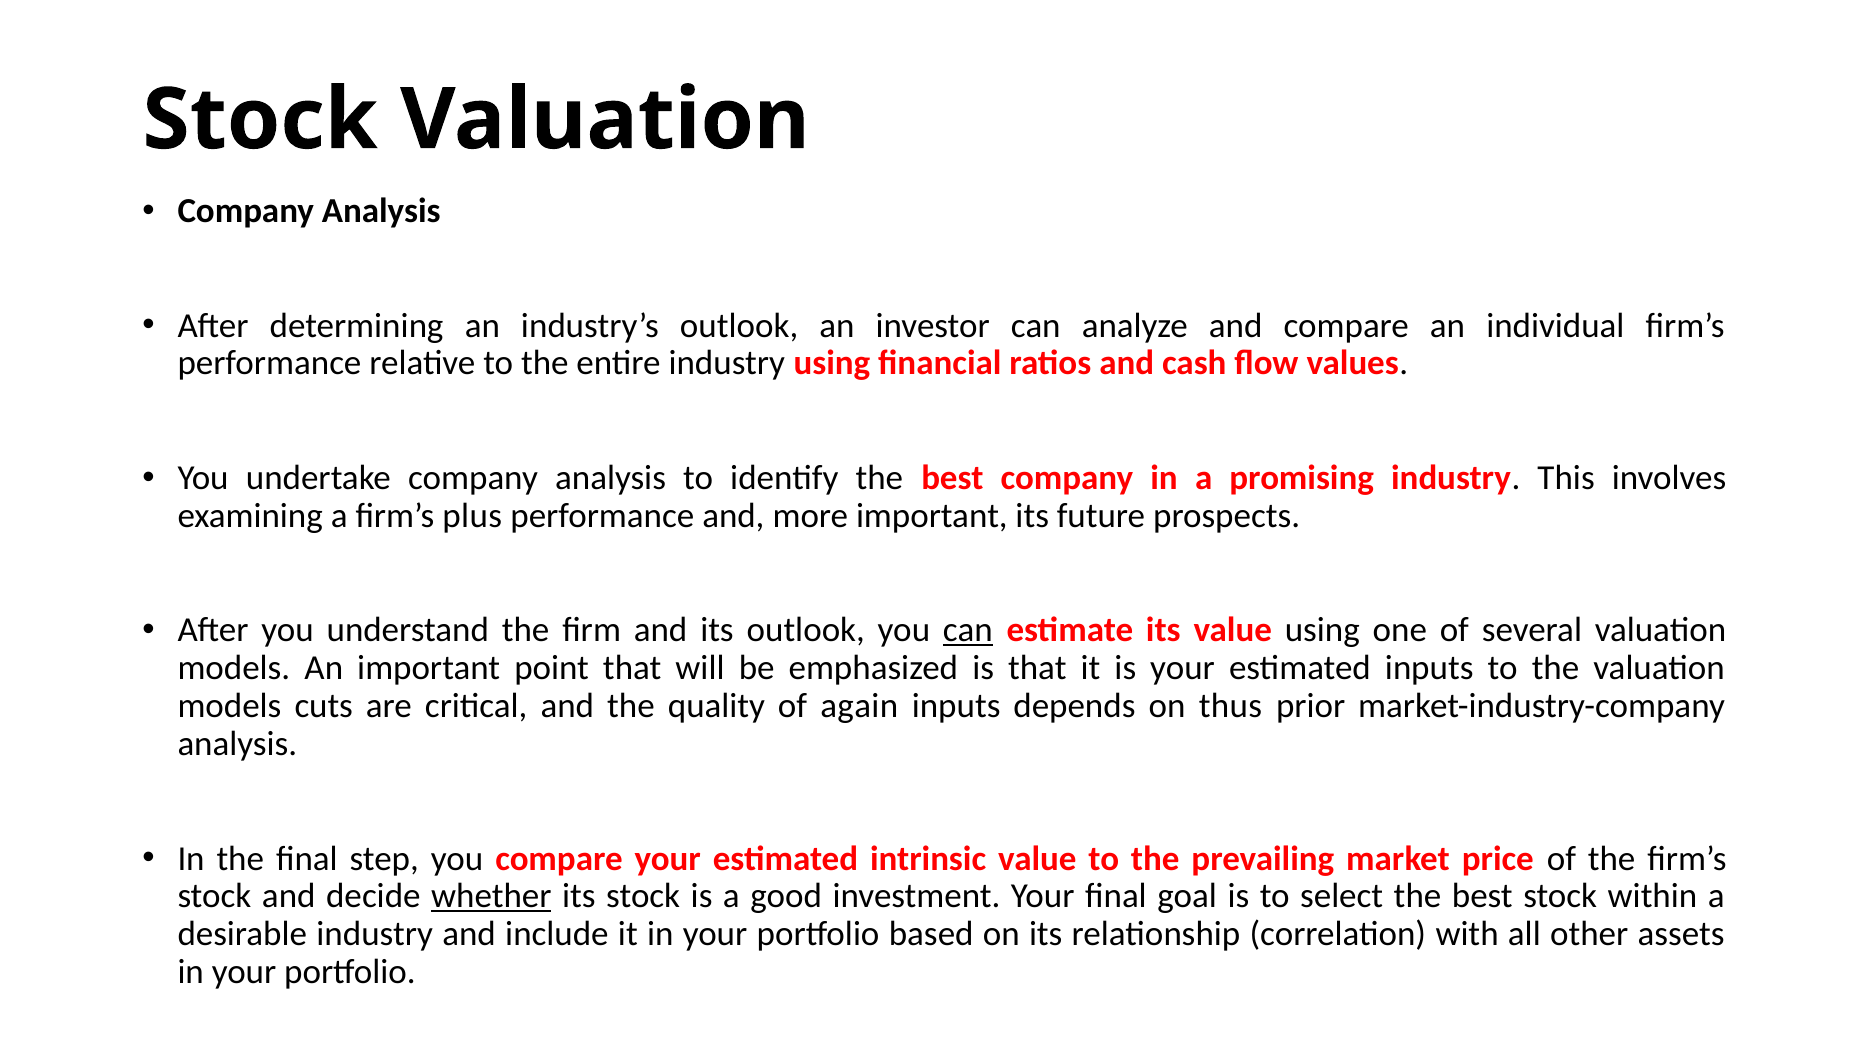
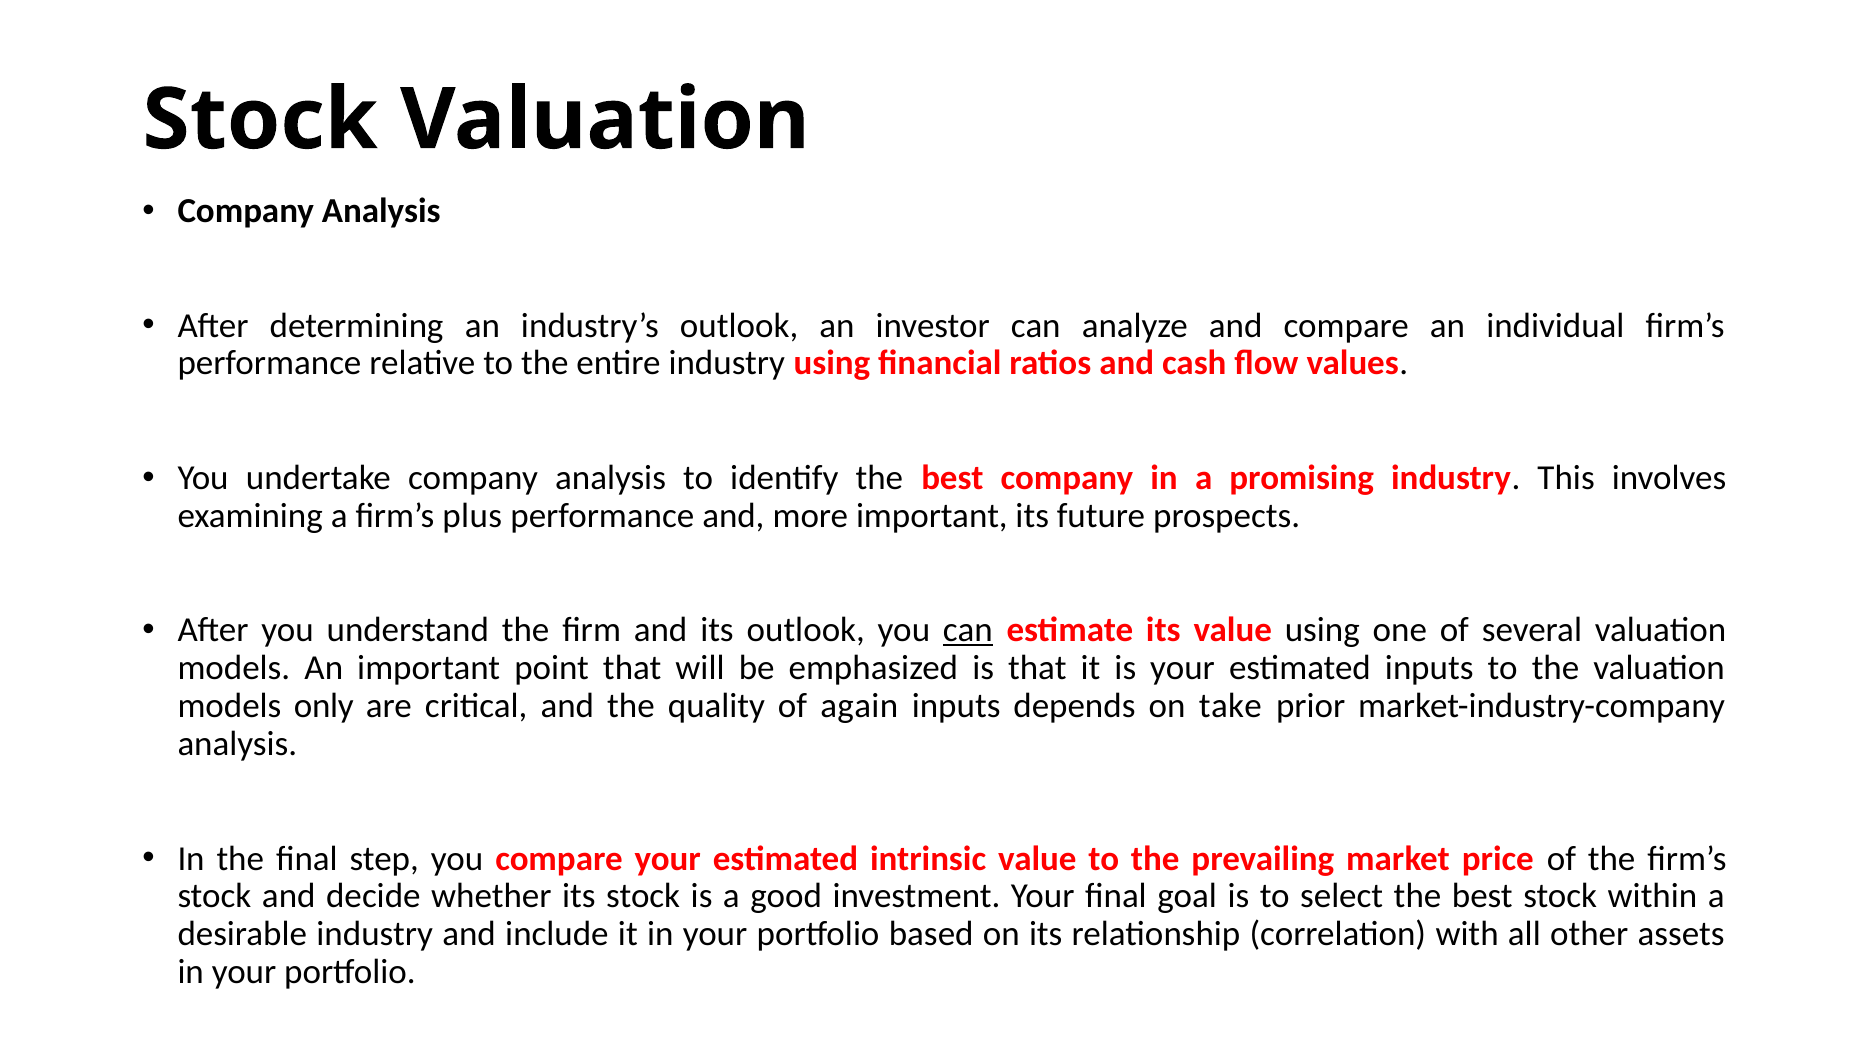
cuts: cuts -> only
thus: thus -> take
whether underline: present -> none
